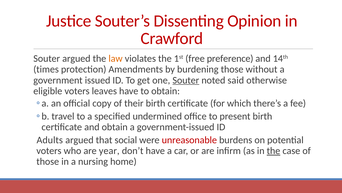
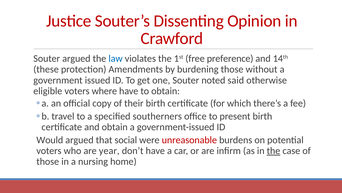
law colour: orange -> blue
times: times -> these
Souter at (186, 80) underline: present -> none
leaves: leaves -> where
undermined: undermined -> southerners
Adults: Adults -> Would
